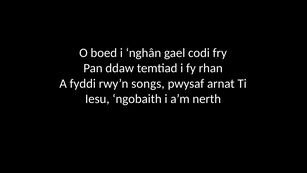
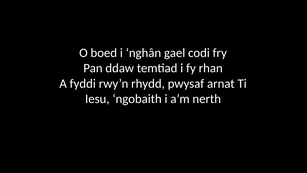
songs: songs -> rhydd
